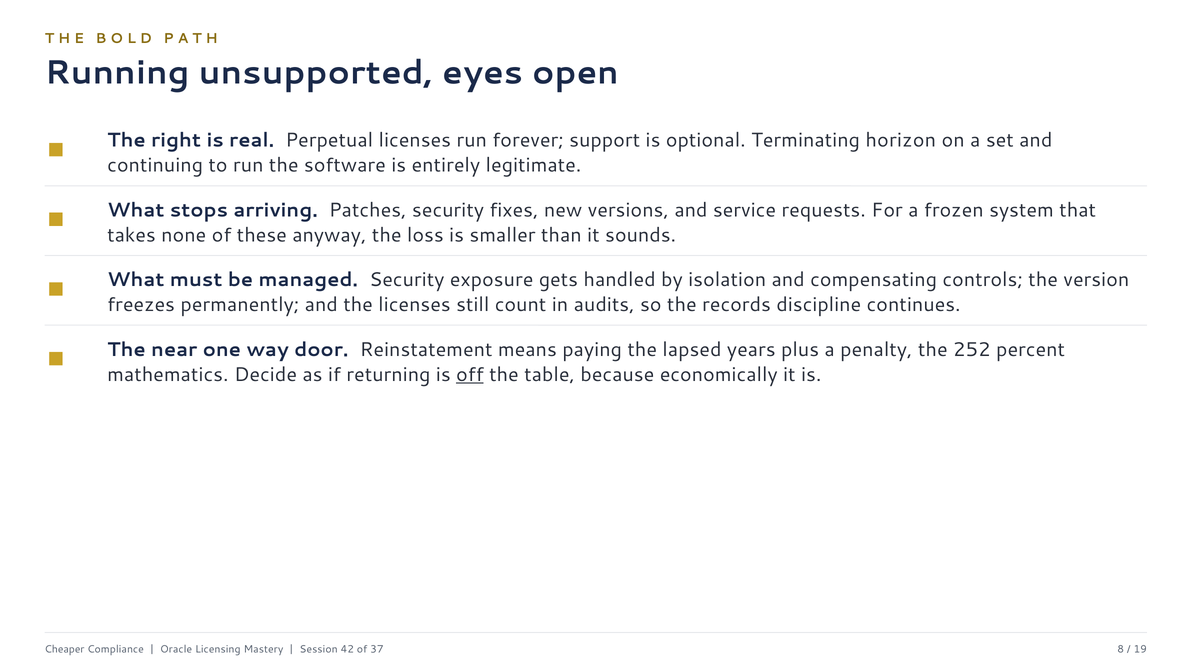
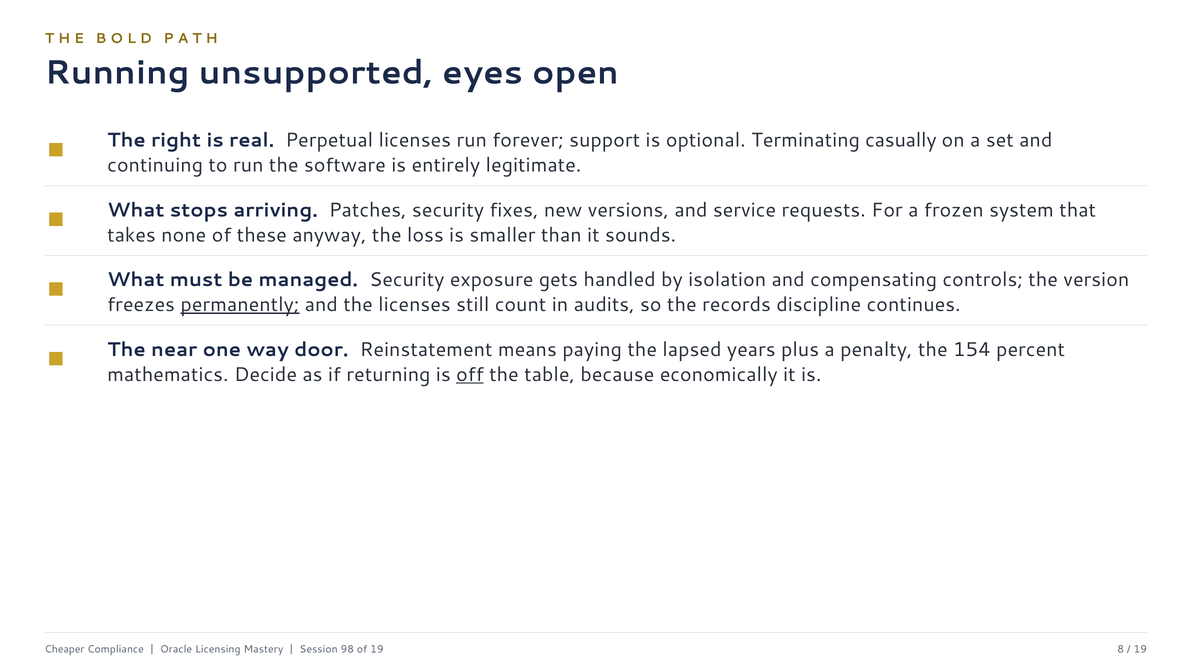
horizon: horizon -> casually
permanently underline: none -> present
252: 252 -> 154
42: 42 -> 98
of 37: 37 -> 19
